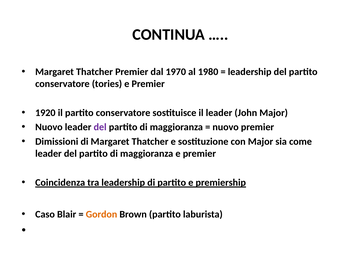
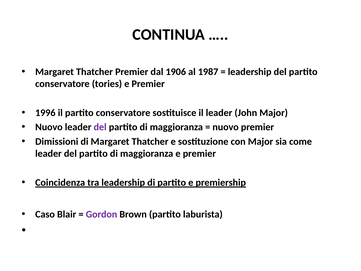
1970: 1970 -> 1906
1980: 1980 -> 1987
1920: 1920 -> 1996
Gordon colour: orange -> purple
